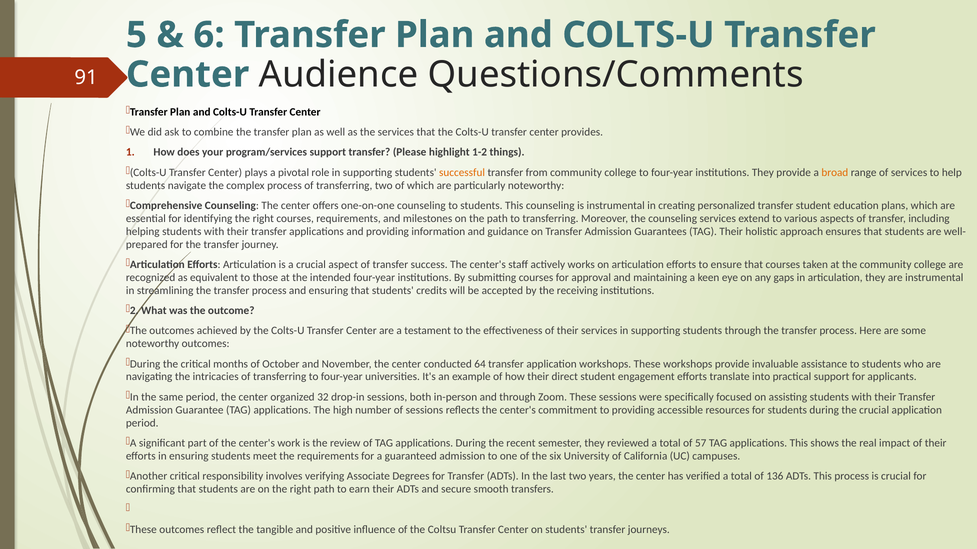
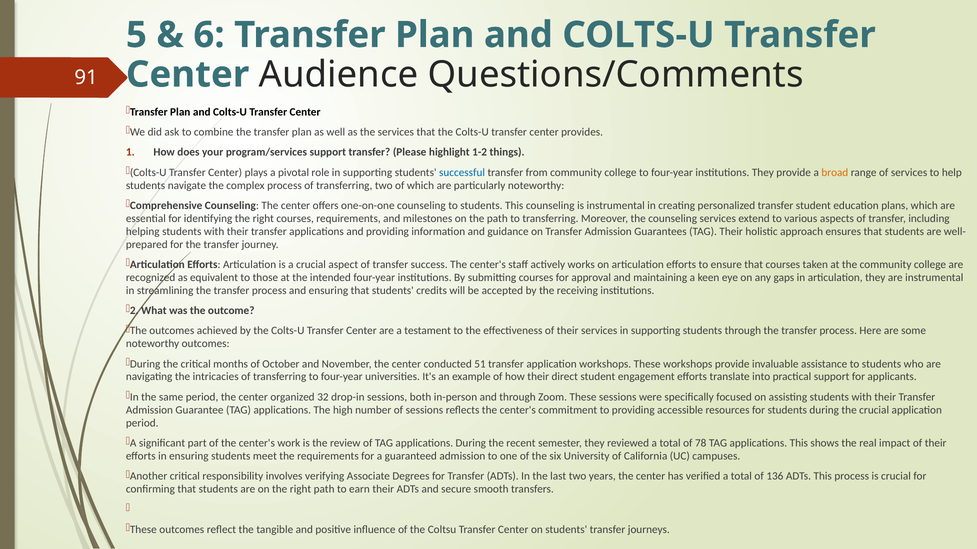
successful colour: orange -> blue
64: 64 -> 51
57: 57 -> 78
